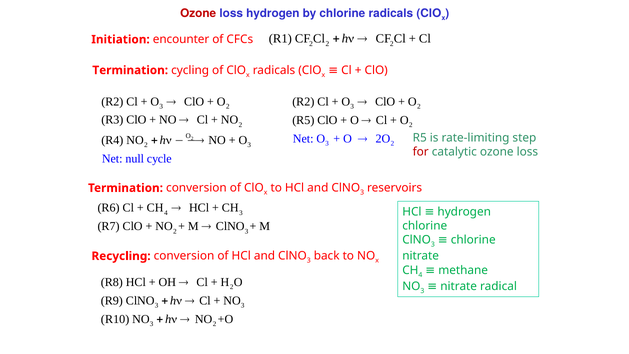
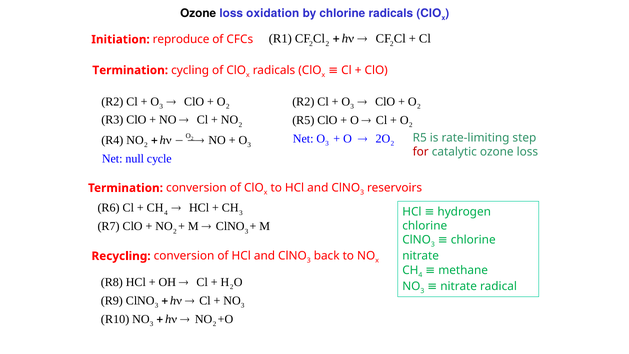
Ozone at (198, 13) colour: red -> black
loss hydrogen: hydrogen -> oxidation
encounter: encounter -> reproduce
